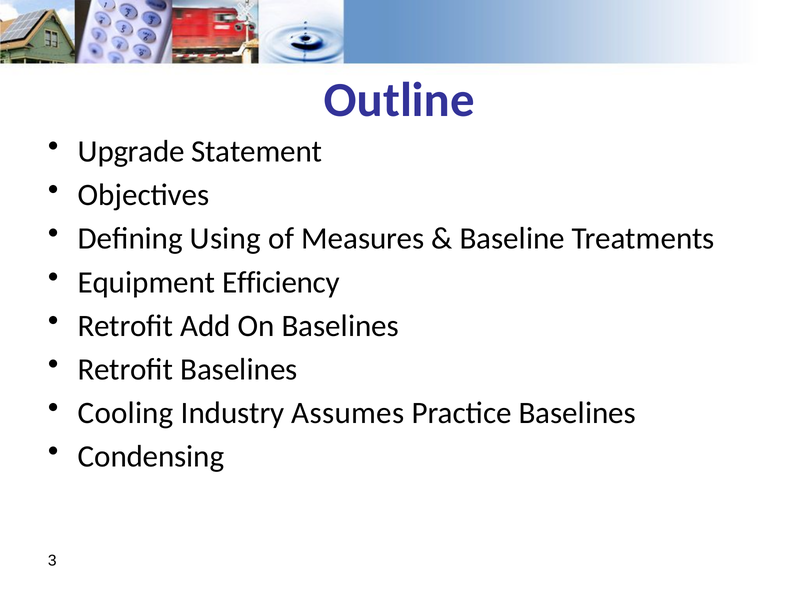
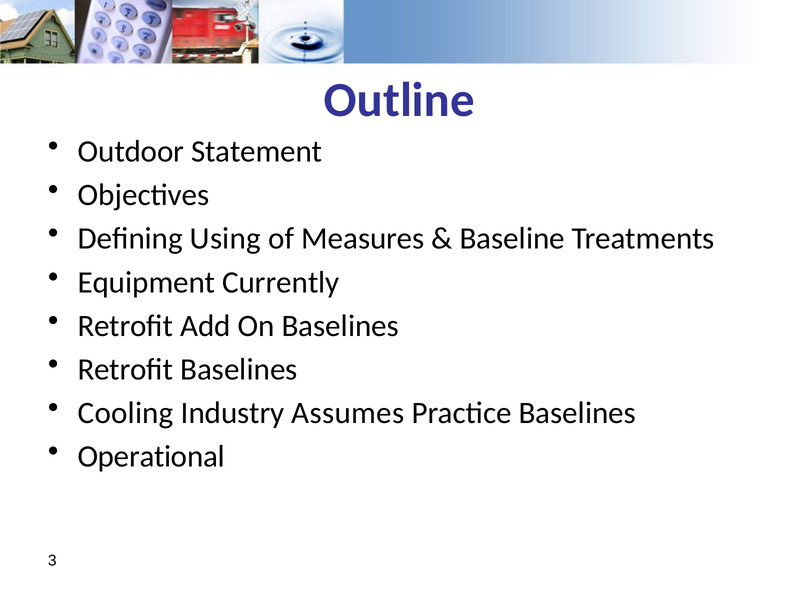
Upgrade: Upgrade -> Outdoor
Efficiency: Efficiency -> Currently
Condensing: Condensing -> Operational
